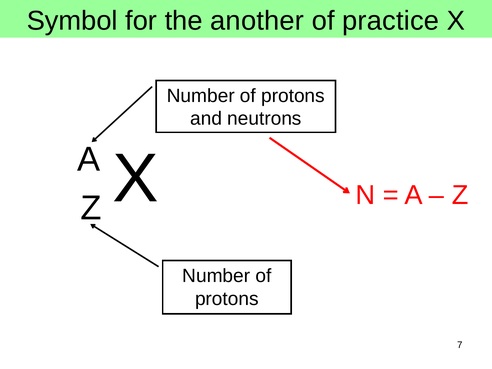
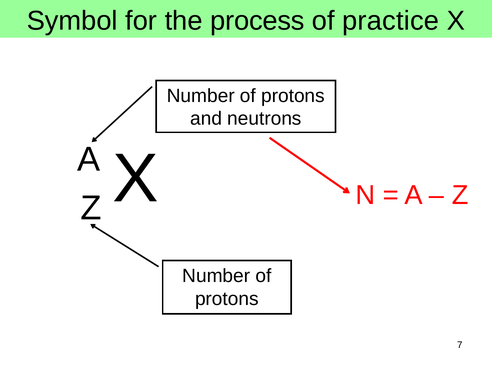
another: another -> process
